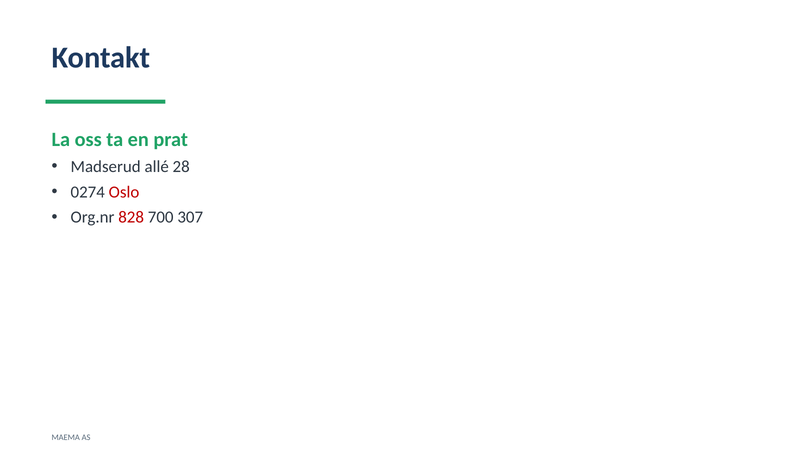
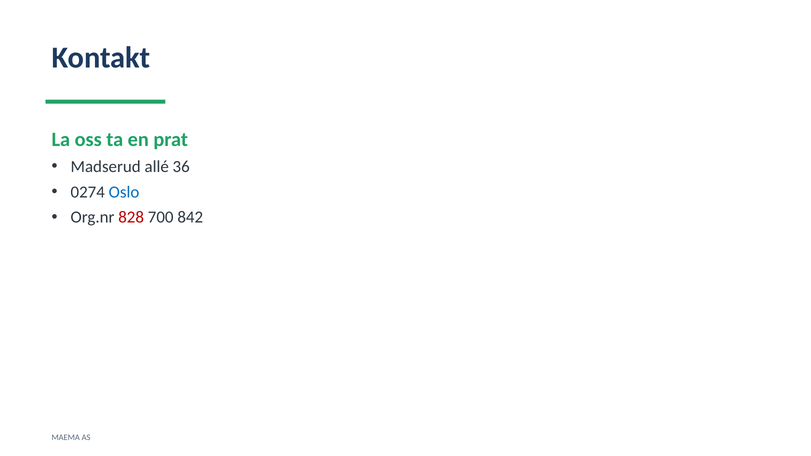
28: 28 -> 36
Oslo colour: red -> blue
307: 307 -> 842
